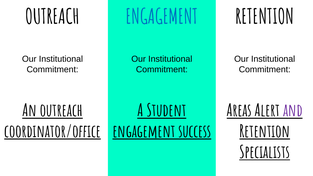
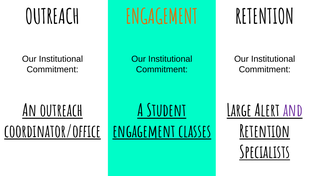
ENGAGEMENT at (162, 17) colour: blue -> orange
Areas at (239, 111): Areas -> Large
success: success -> classes
